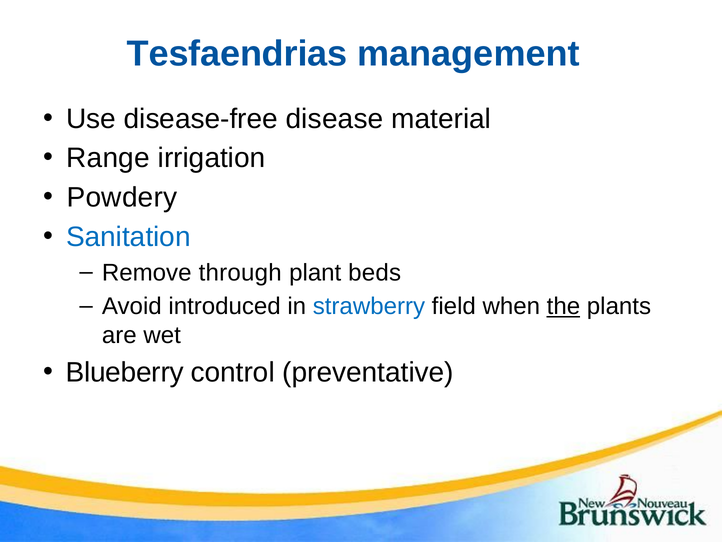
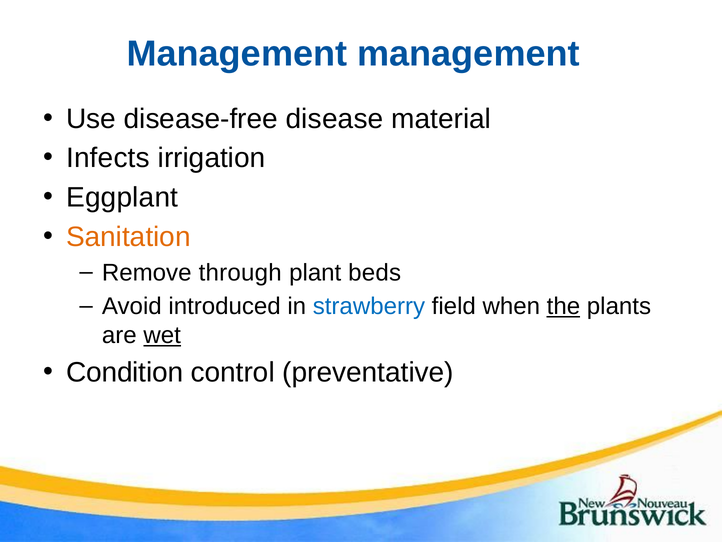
Tesfaendrias at (237, 54): Tesfaendrias -> Management
Range: Range -> Infects
Powdery: Powdery -> Eggplant
Sanitation colour: blue -> orange
wet underline: none -> present
Blueberry: Blueberry -> Condition
